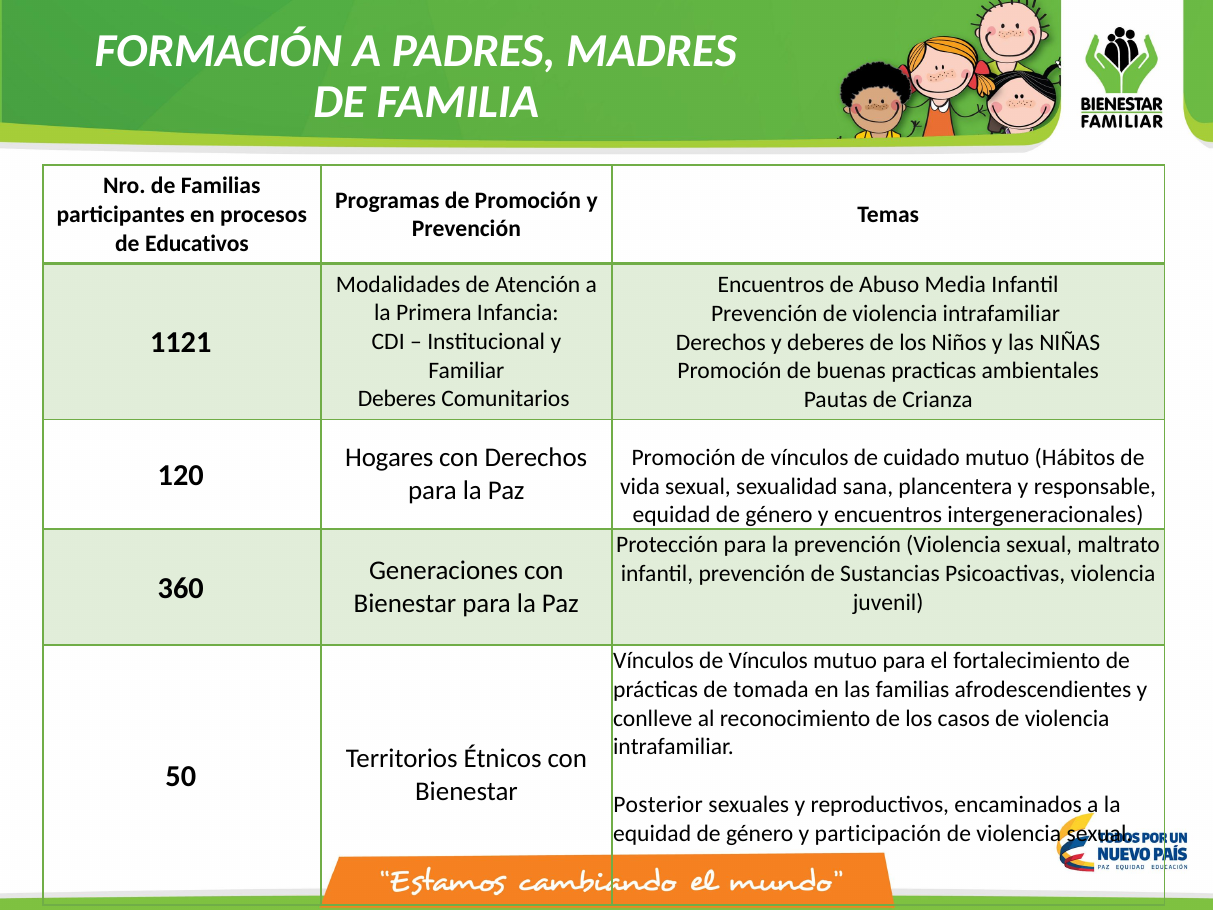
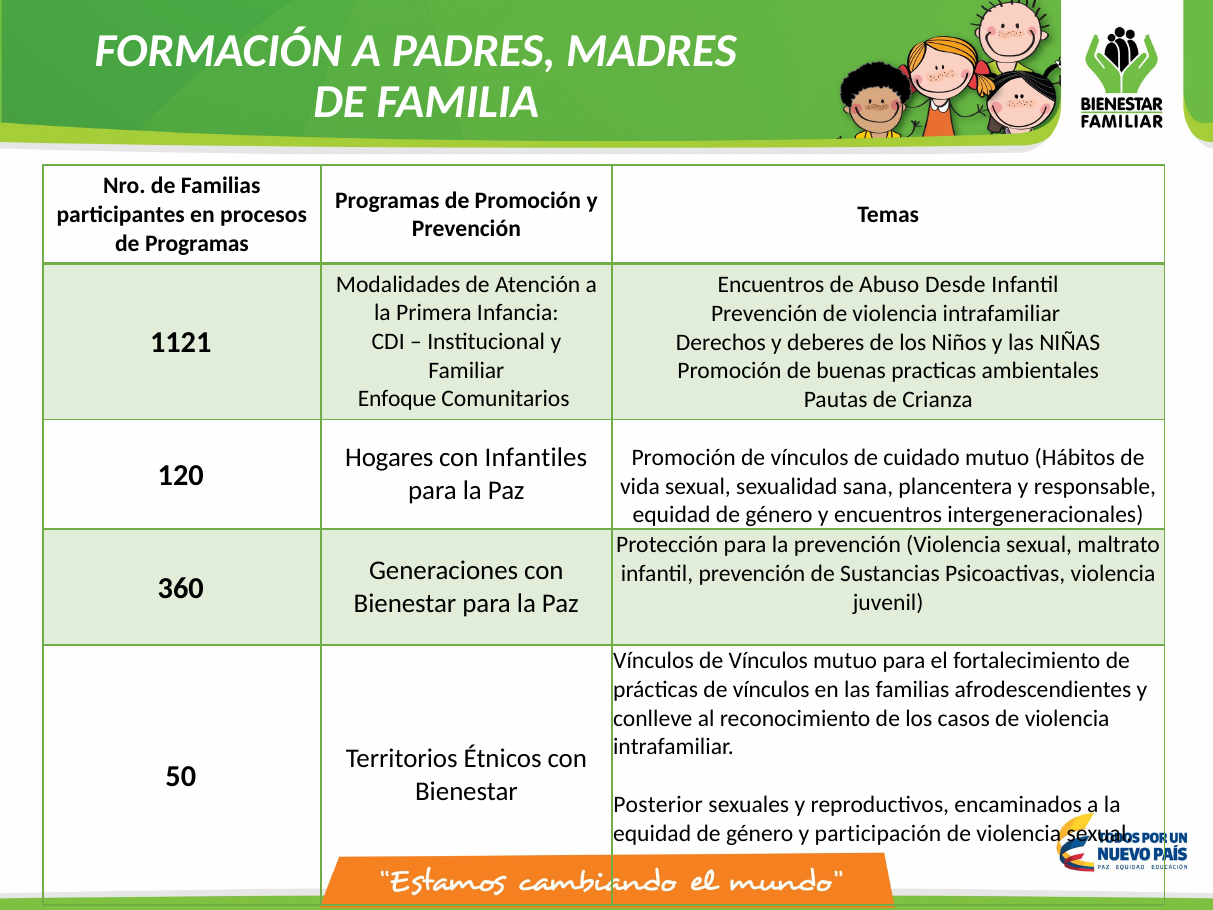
de Educativos: Educativos -> Programas
Media: Media -> Desde
Deberes at (397, 399): Deberes -> Enfoque
con Derechos: Derechos -> Infantiles
prácticas de tomada: tomada -> vínculos
